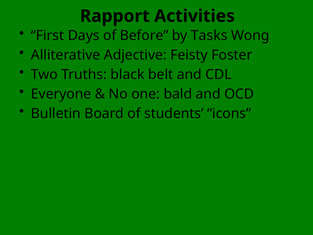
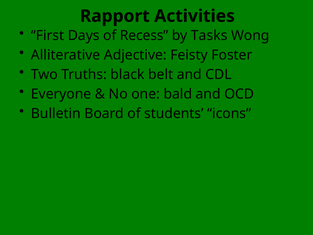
Before: Before -> Recess
